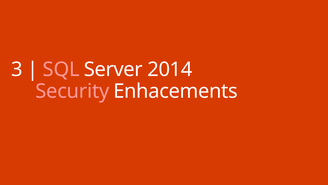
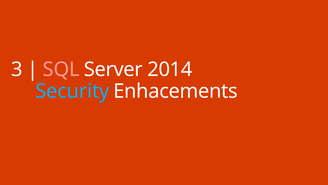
Security colour: pink -> light blue
